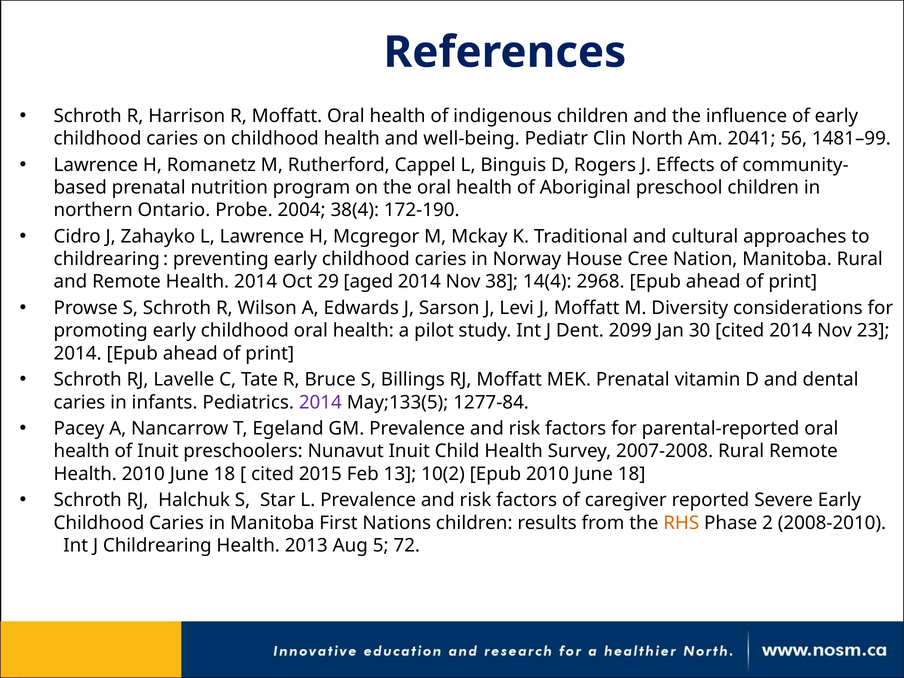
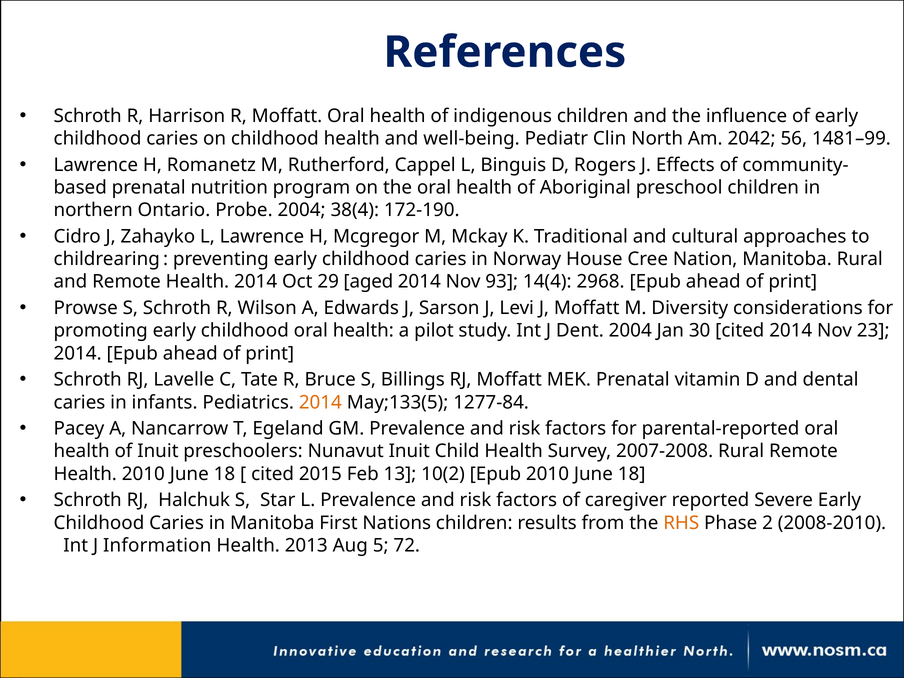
2041: 2041 -> 2042
38: 38 -> 93
Dent 2099: 2099 -> 2004
2014 at (320, 402) colour: purple -> orange
J Childrearing: Childrearing -> Information
